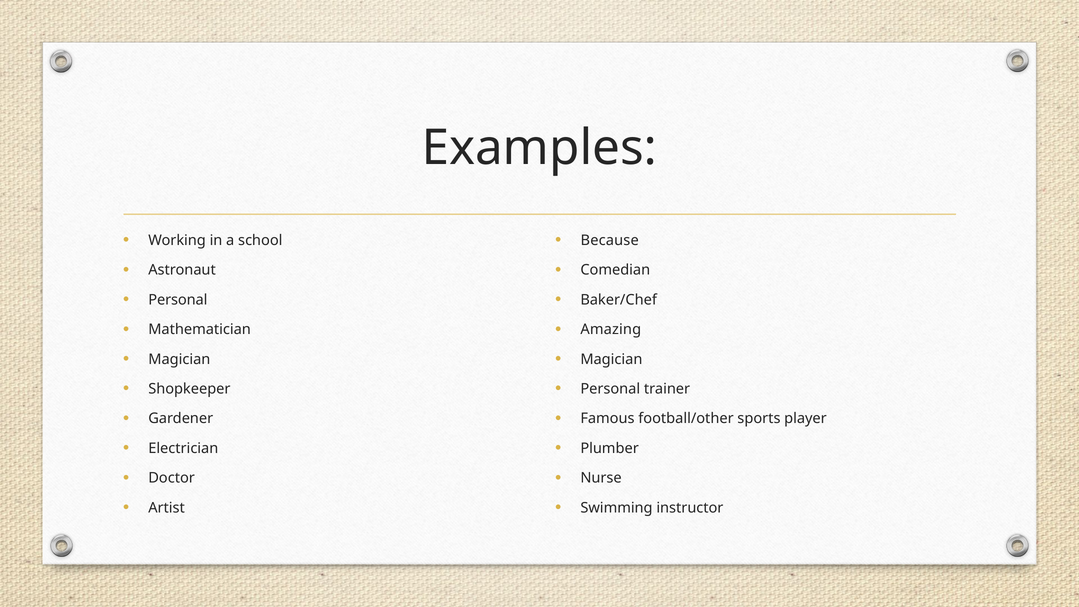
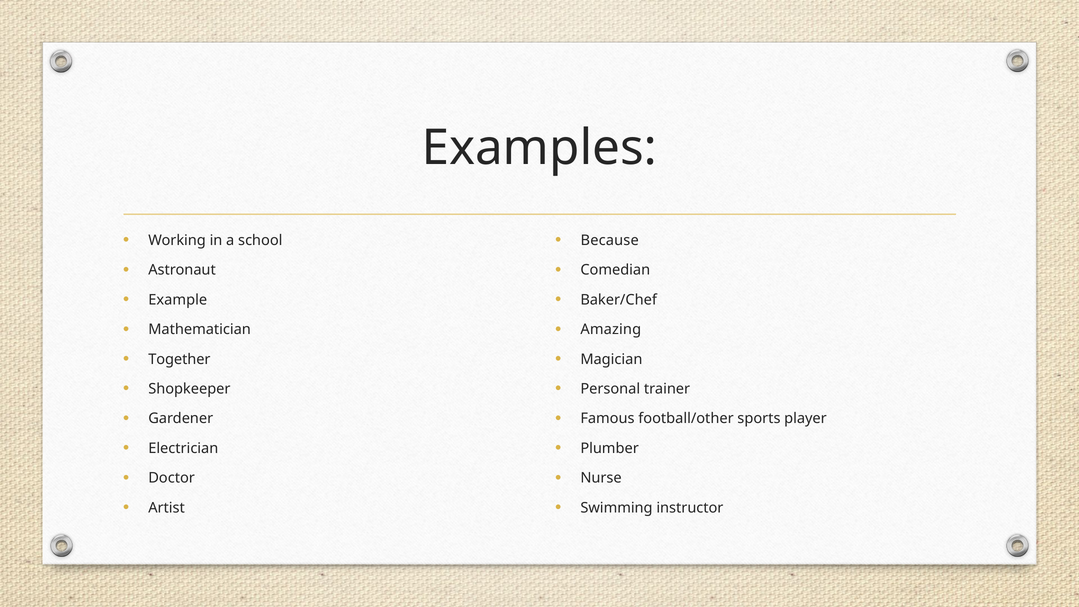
Personal at (178, 300): Personal -> Example
Magician at (179, 359): Magician -> Together
